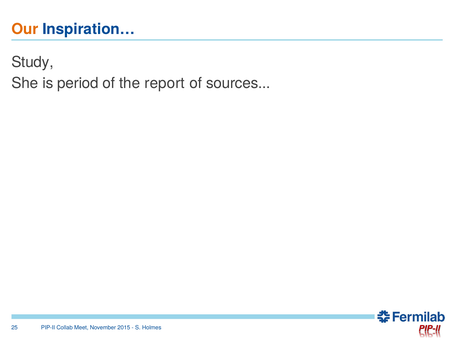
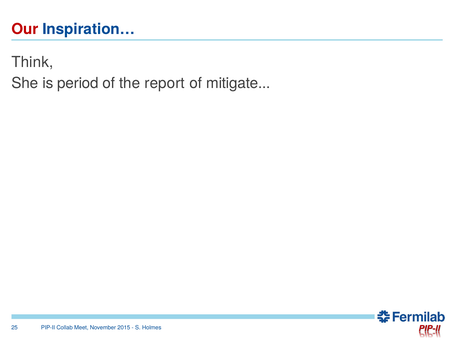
Our colour: orange -> red
Study: Study -> Think
sources: sources -> mitigate
